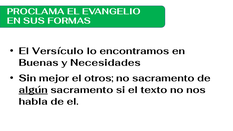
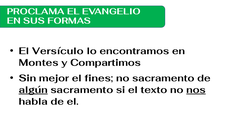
Buenas: Buenas -> Montes
Necesidades: Necesidades -> Compartimos
otros: otros -> fines
nos underline: none -> present
